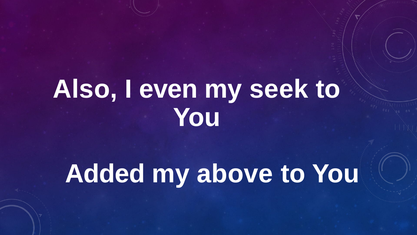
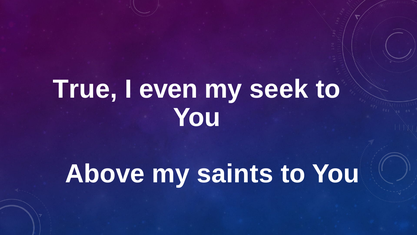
Also: Also -> True
Added: Added -> Above
above: above -> saints
